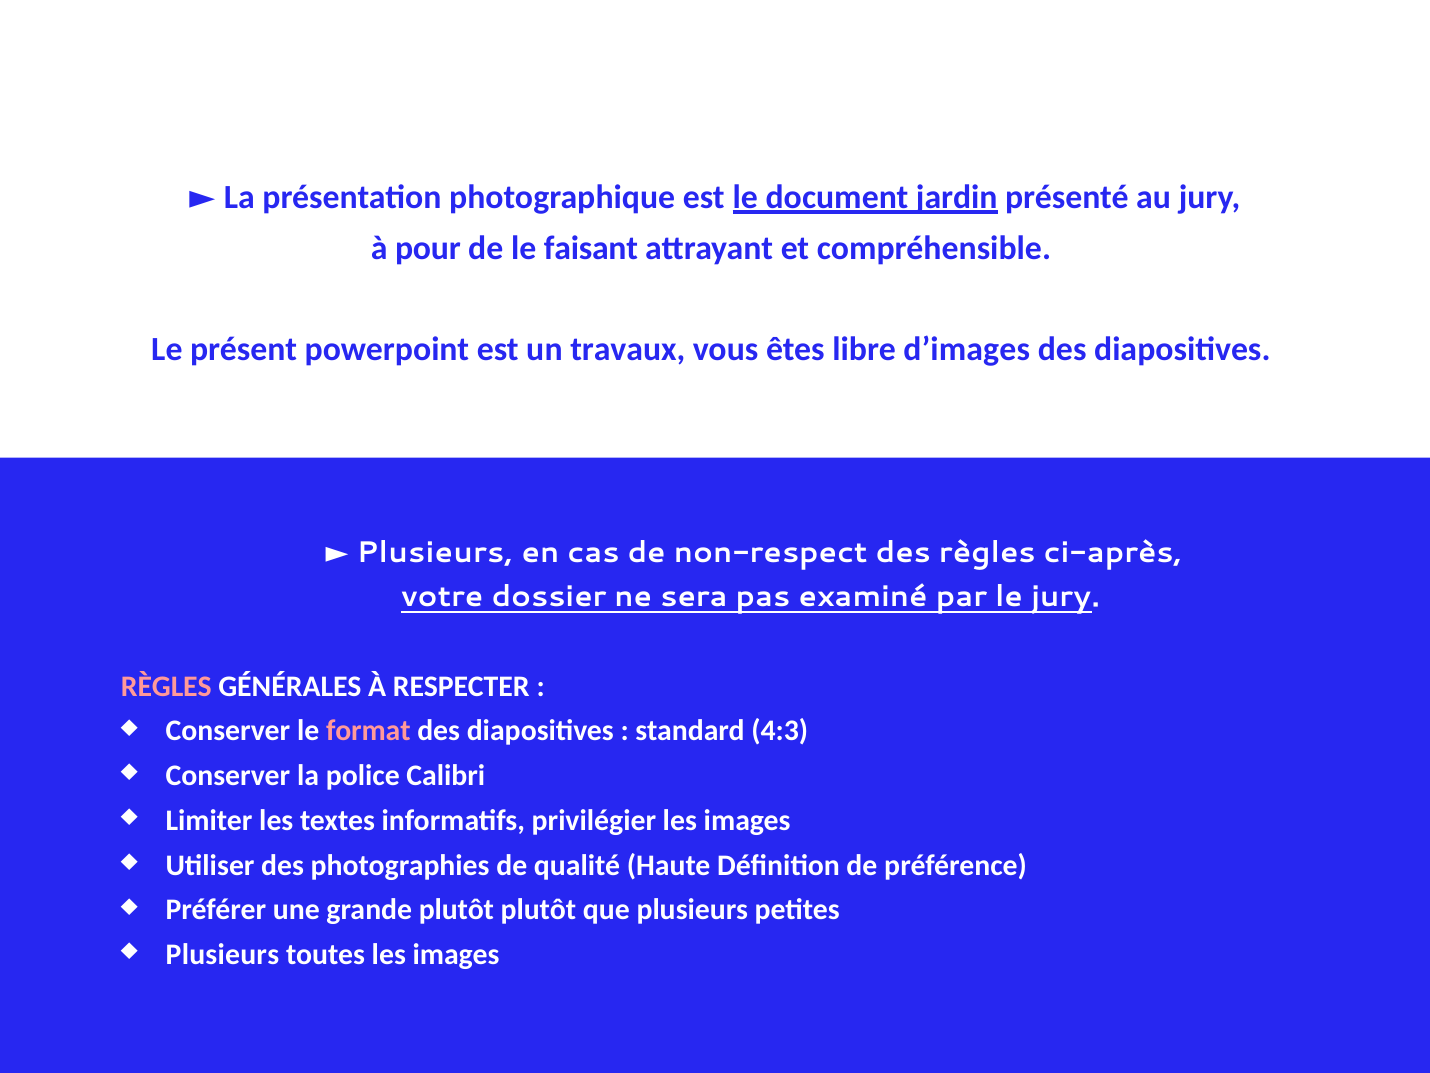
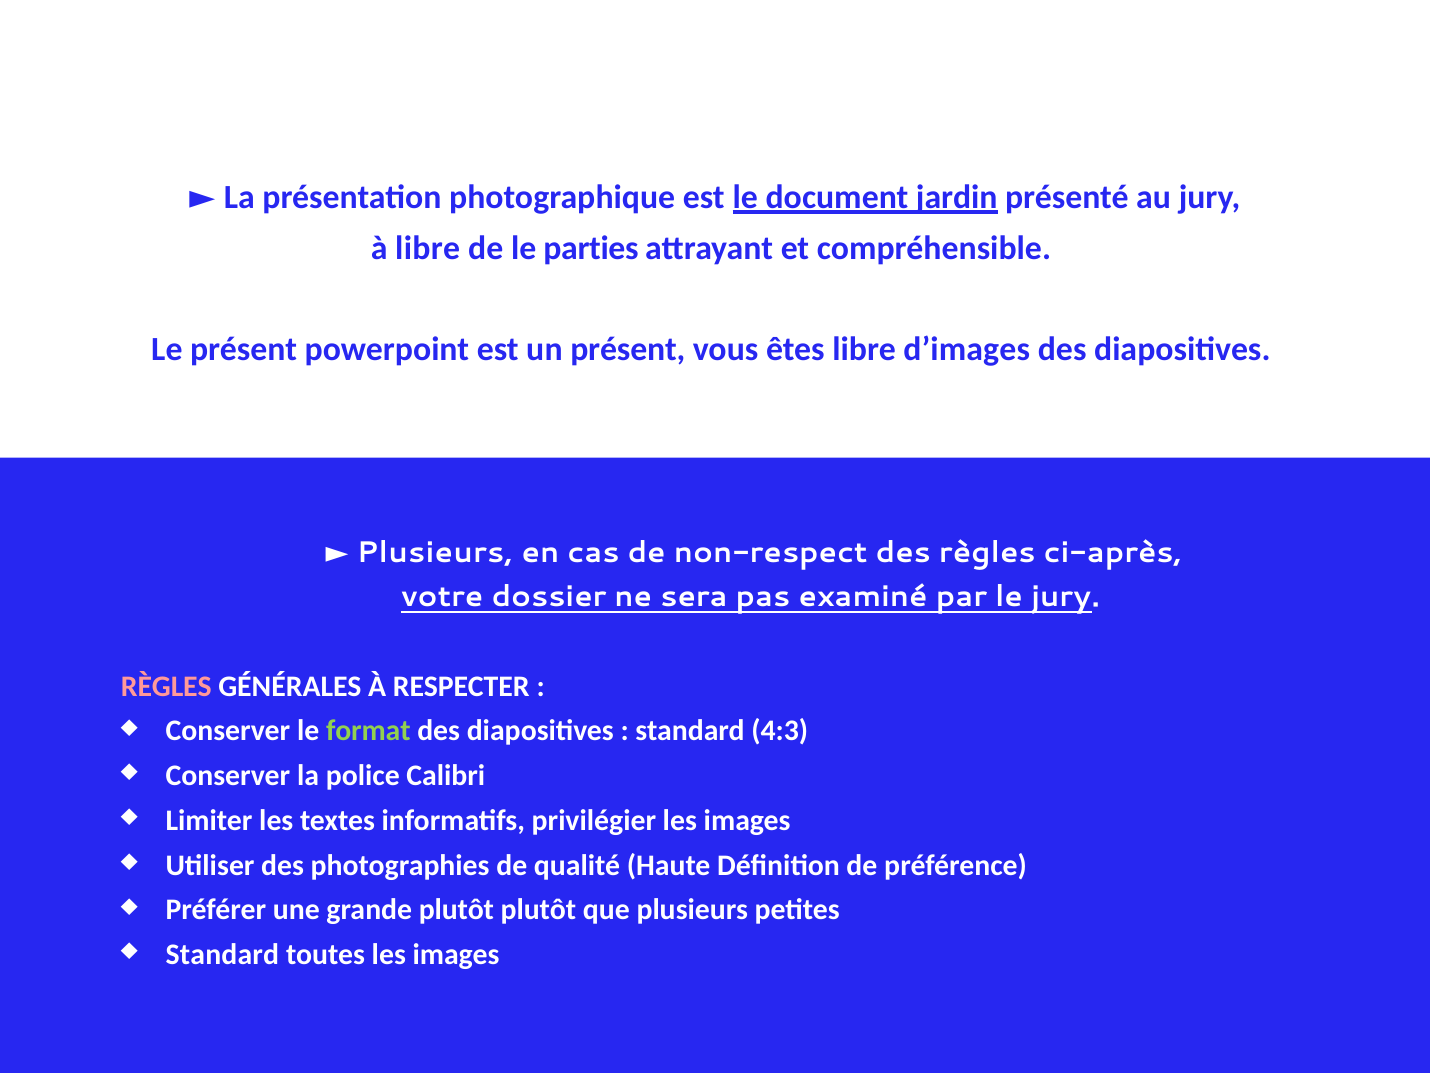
à pour: pour -> libre
faisant: faisant -> parties
un travaux: travaux -> présent
format colour: pink -> light green
Plusieurs at (222, 954): Plusieurs -> Standard
